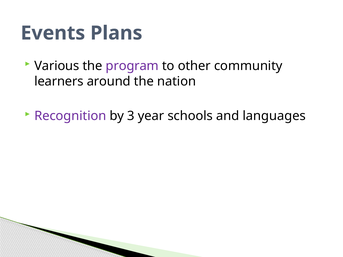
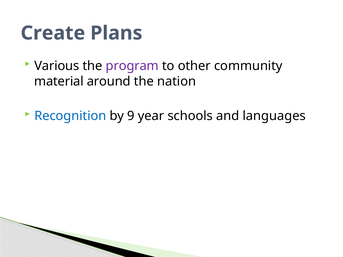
Events: Events -> Create
learners: learners -> material
Recognition colour: purple -> blue
3: 3 -> 9
